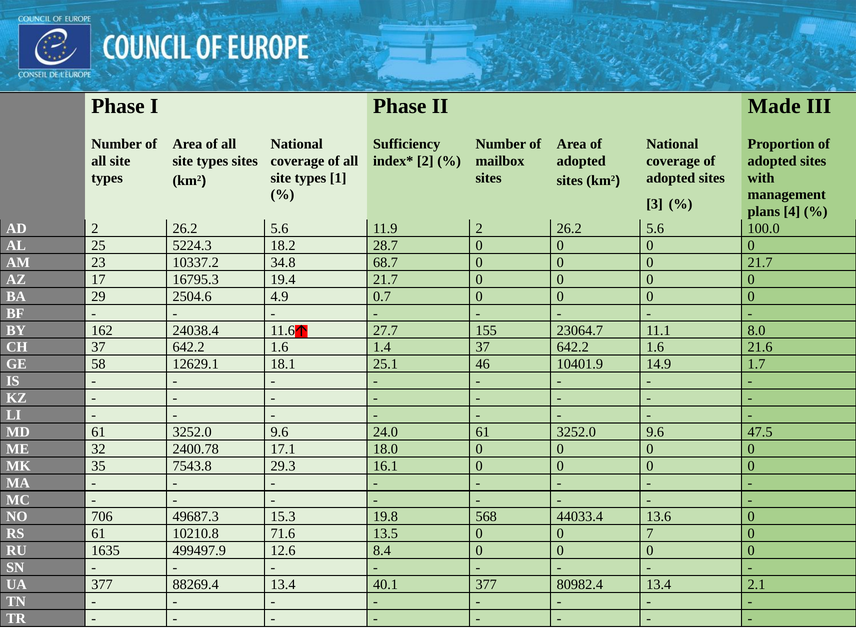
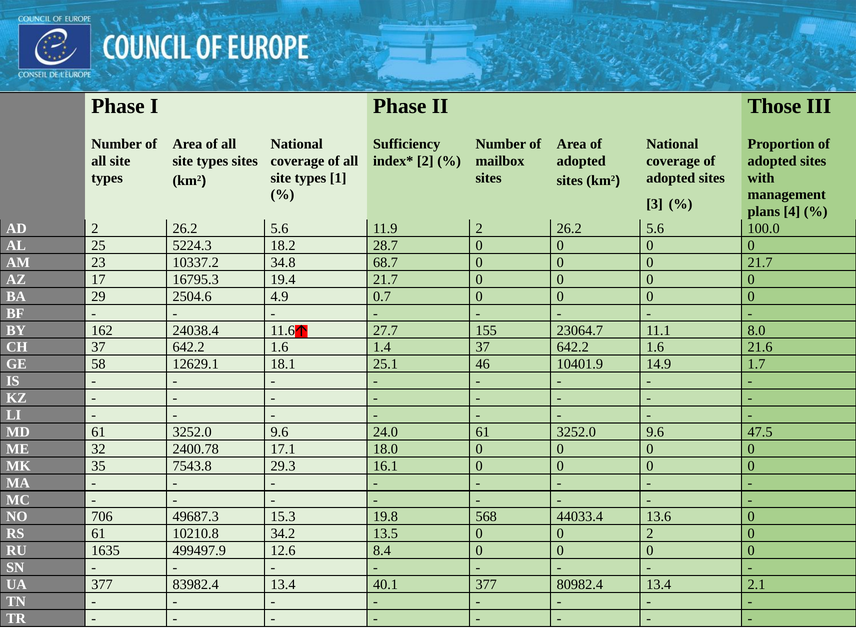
Made: Made -> Those
71.6: 71.6 -> 34.2
0 7: 7 -> 2
88269.4: 88269.4 -> 83982.4
